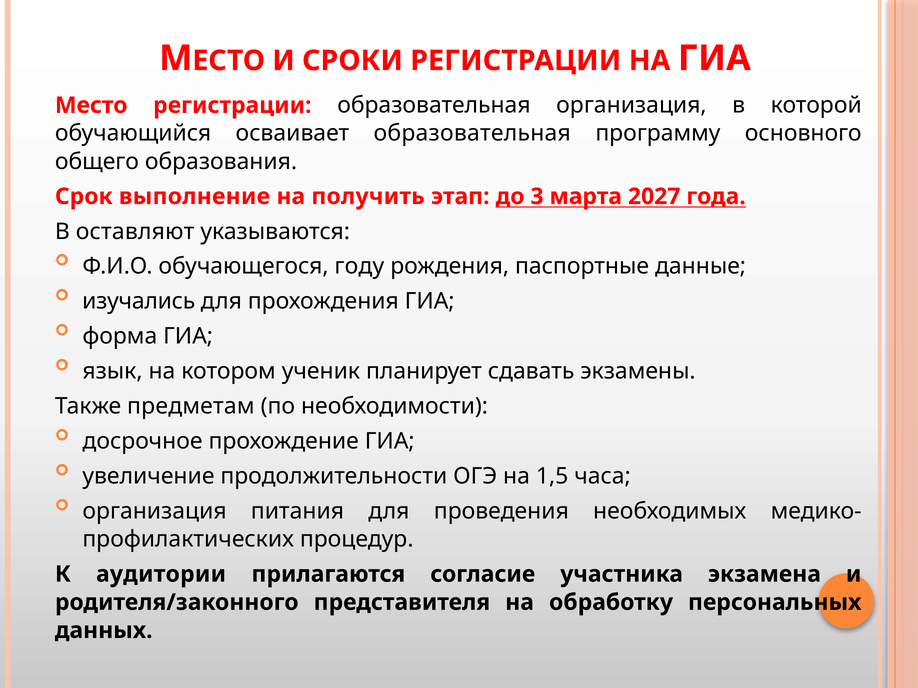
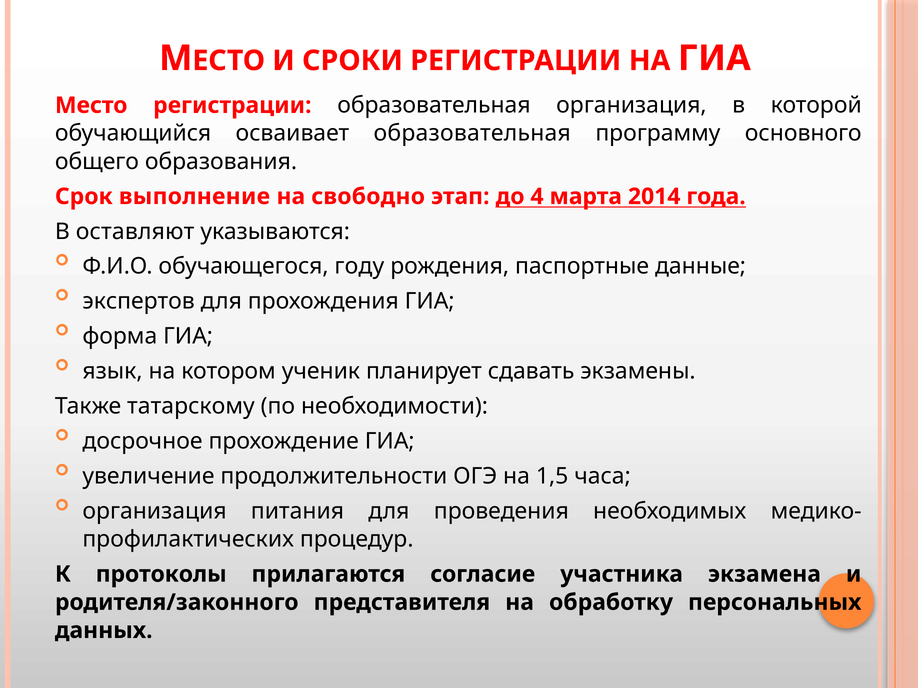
получить: получить -> свободно
3: 3 -> 4
2027: 2027 -> 2014
изучались: изучались -> экспертов
предметам: предметам -> татарскому
аудитории: аудитории -> протоколы
